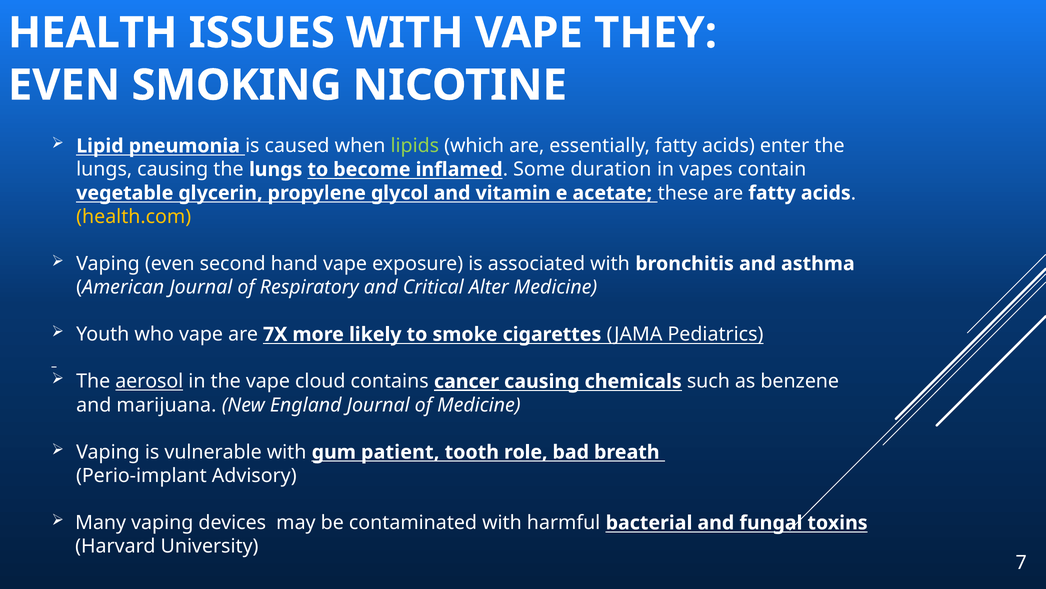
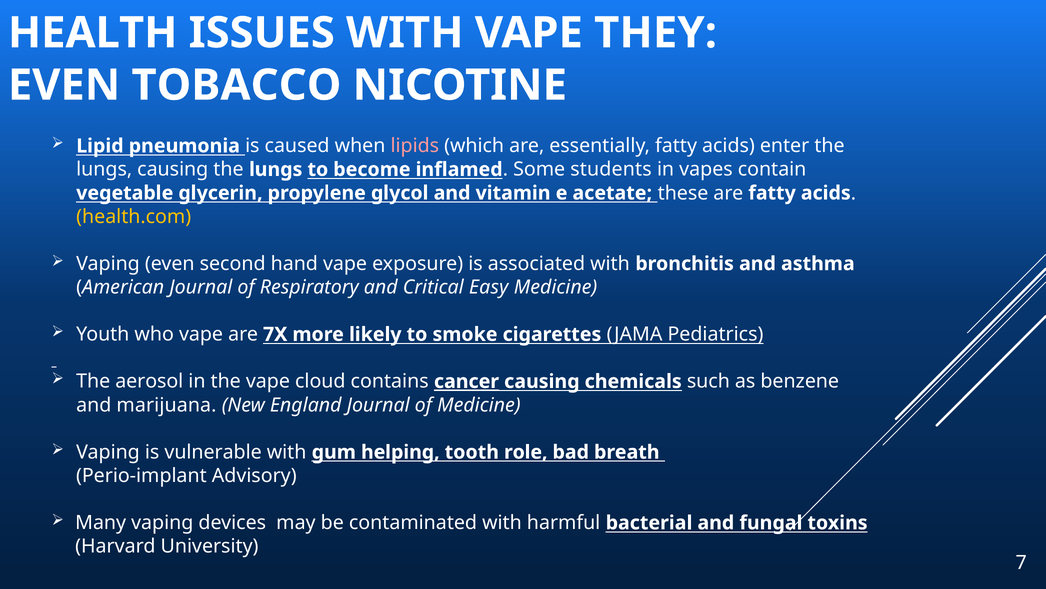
SMOKING: SMOKING -> TOBACCO
lipids colour: light green -> pink
duration: duration -> students
Alter: Alter -> Easy
aerosol underline: present -> none
patient: patient -> helping
